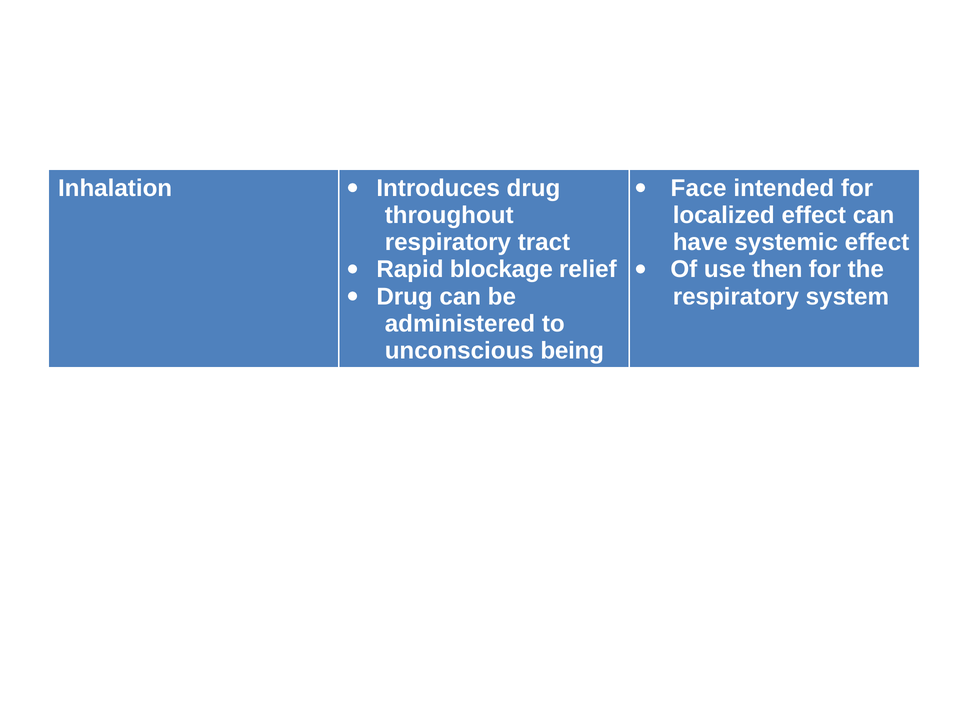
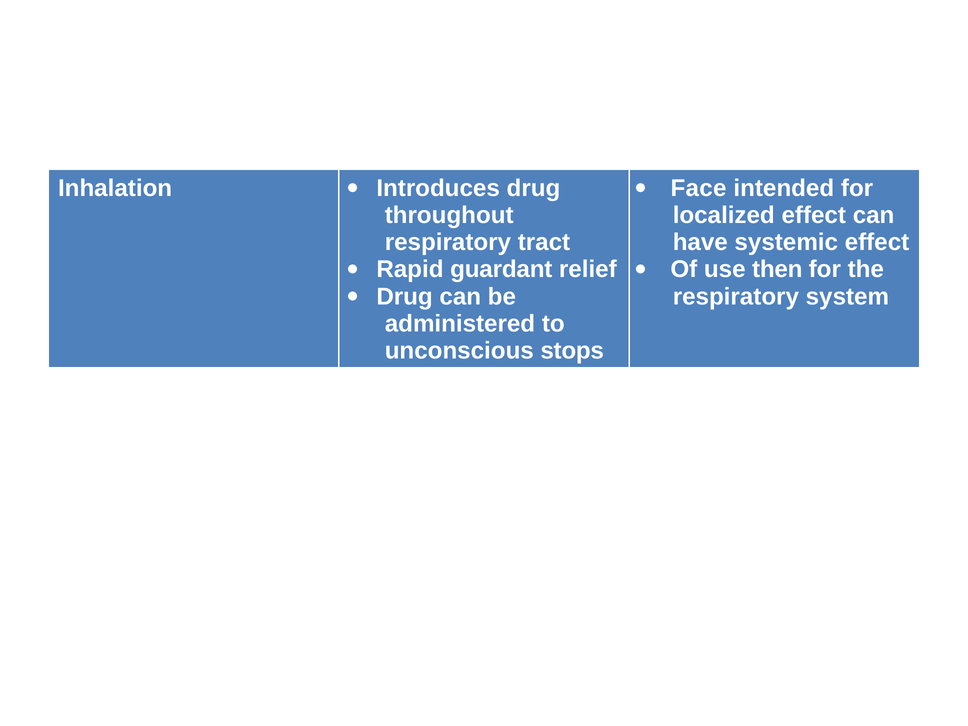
blockage: blockage -> guardant
being: being -> stops
